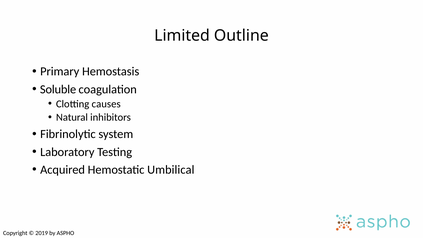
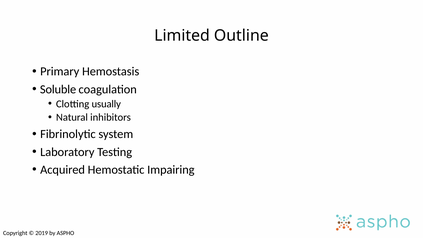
causes: causes -> usually
Umbilical: Umbilical -> Impairing
